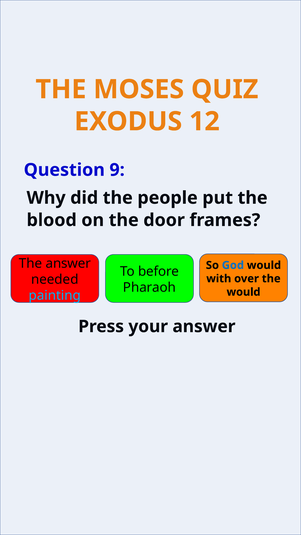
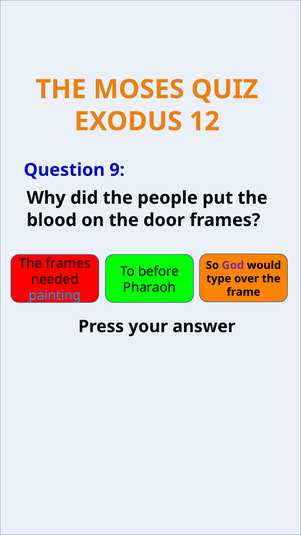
The answer: answer -> frames
God colour: blue -> purple
with: with -> type
would at (244, 292): would -> frame
